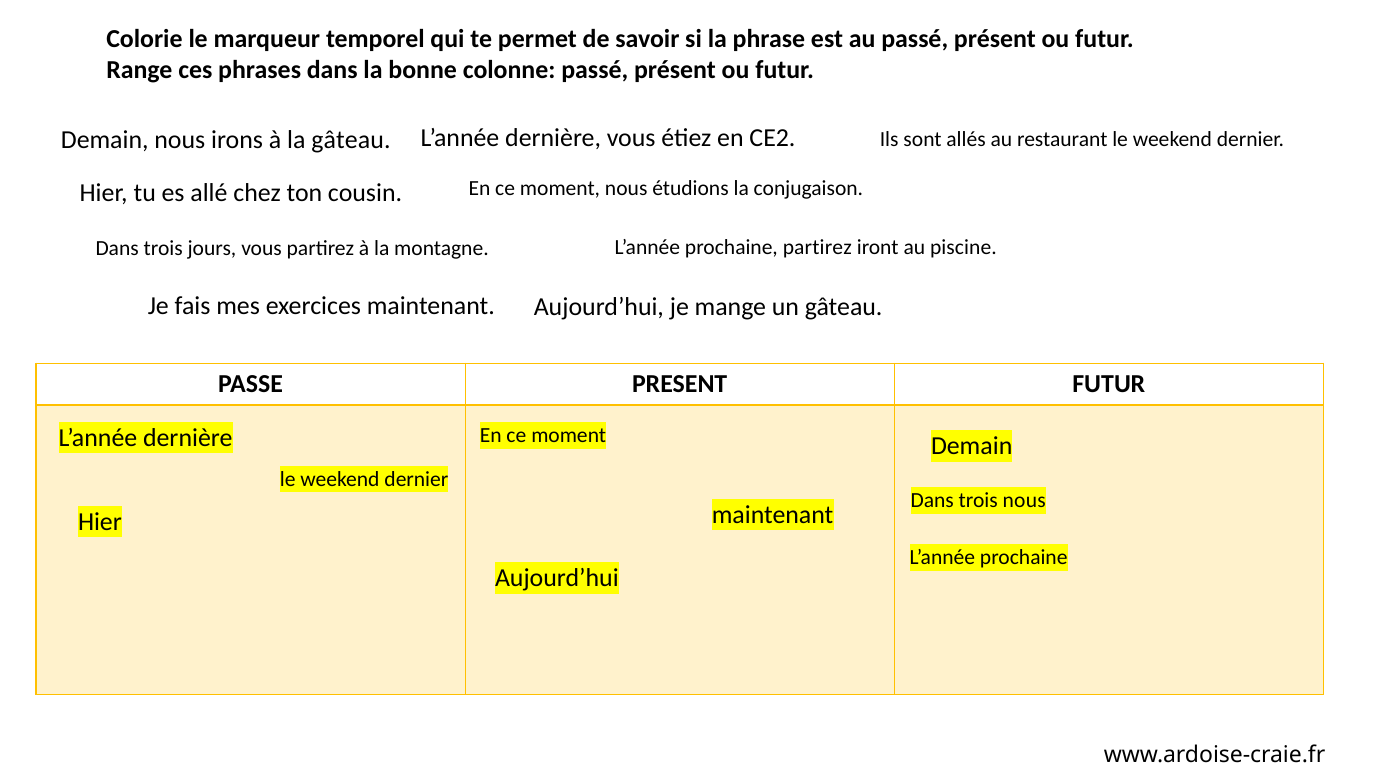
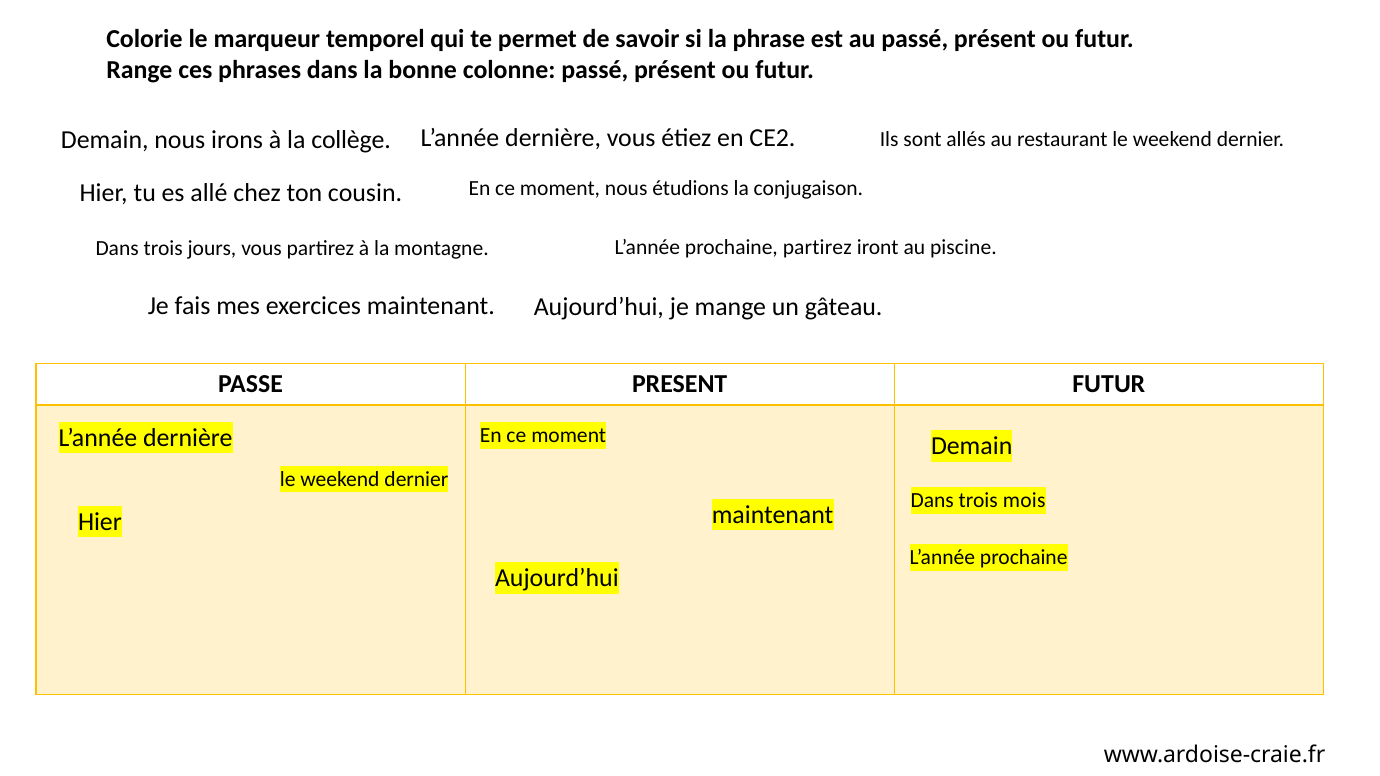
la gâteau: gâteau -> collège
trois nous: nous -> mois
